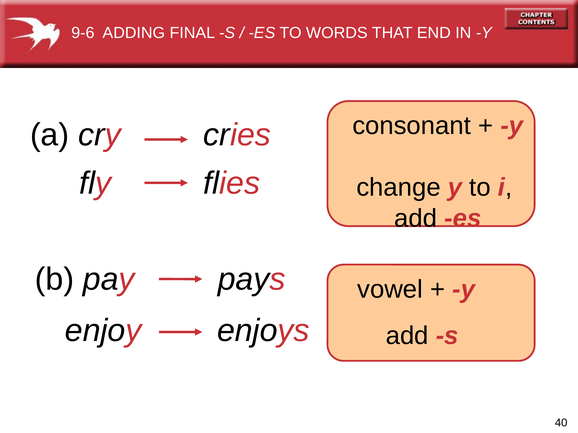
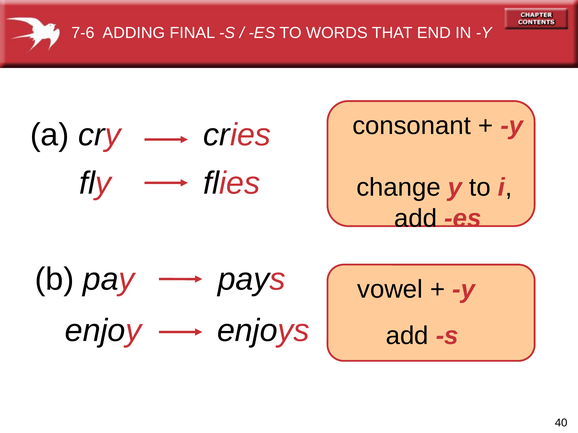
9-6: 9-6 -> 7-6
